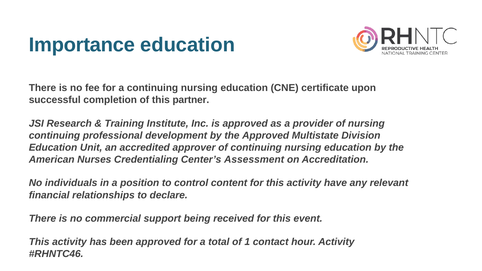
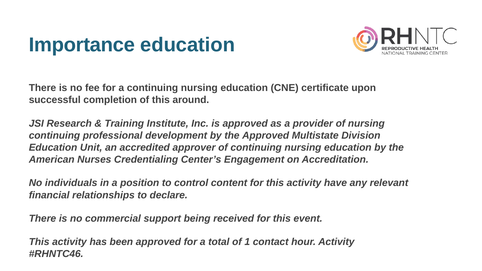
partner: partner -> around
Assessment: Assessment -> Engagement
